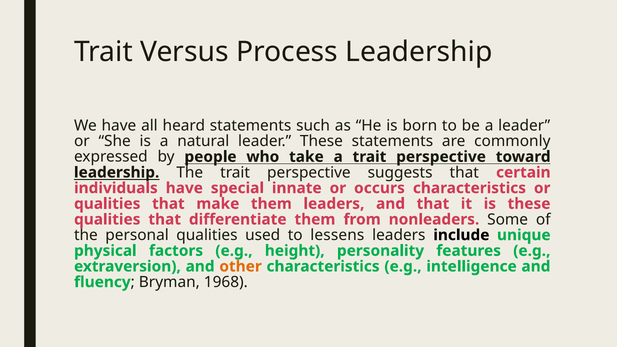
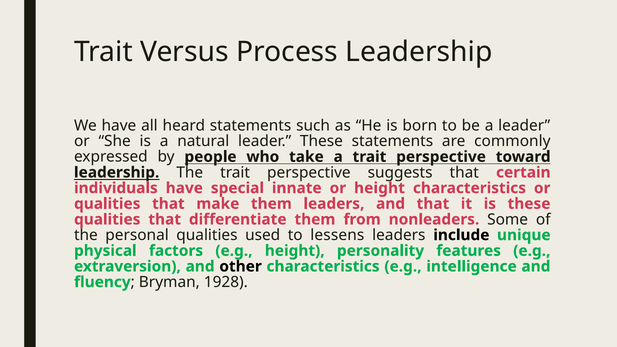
or occurs: occurs -> height
other colour: orange -> black
1968: 1968 -> 1928
